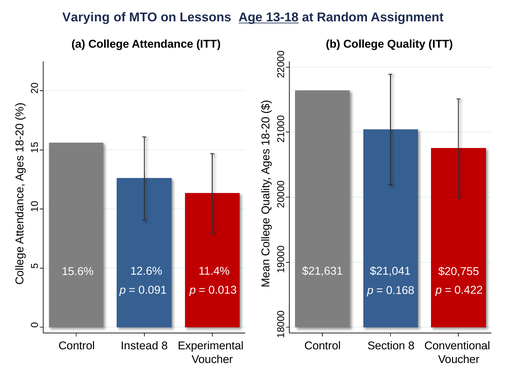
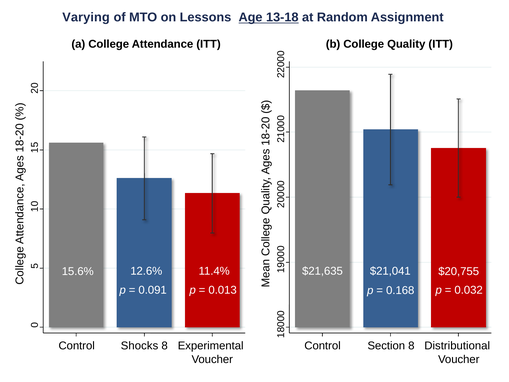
$21,631: $21,631 -> $21,635
0.422: 0.422 -> 0.032
Instead: Instead -> Shocks
Conventional: Conventional -> Distributional
